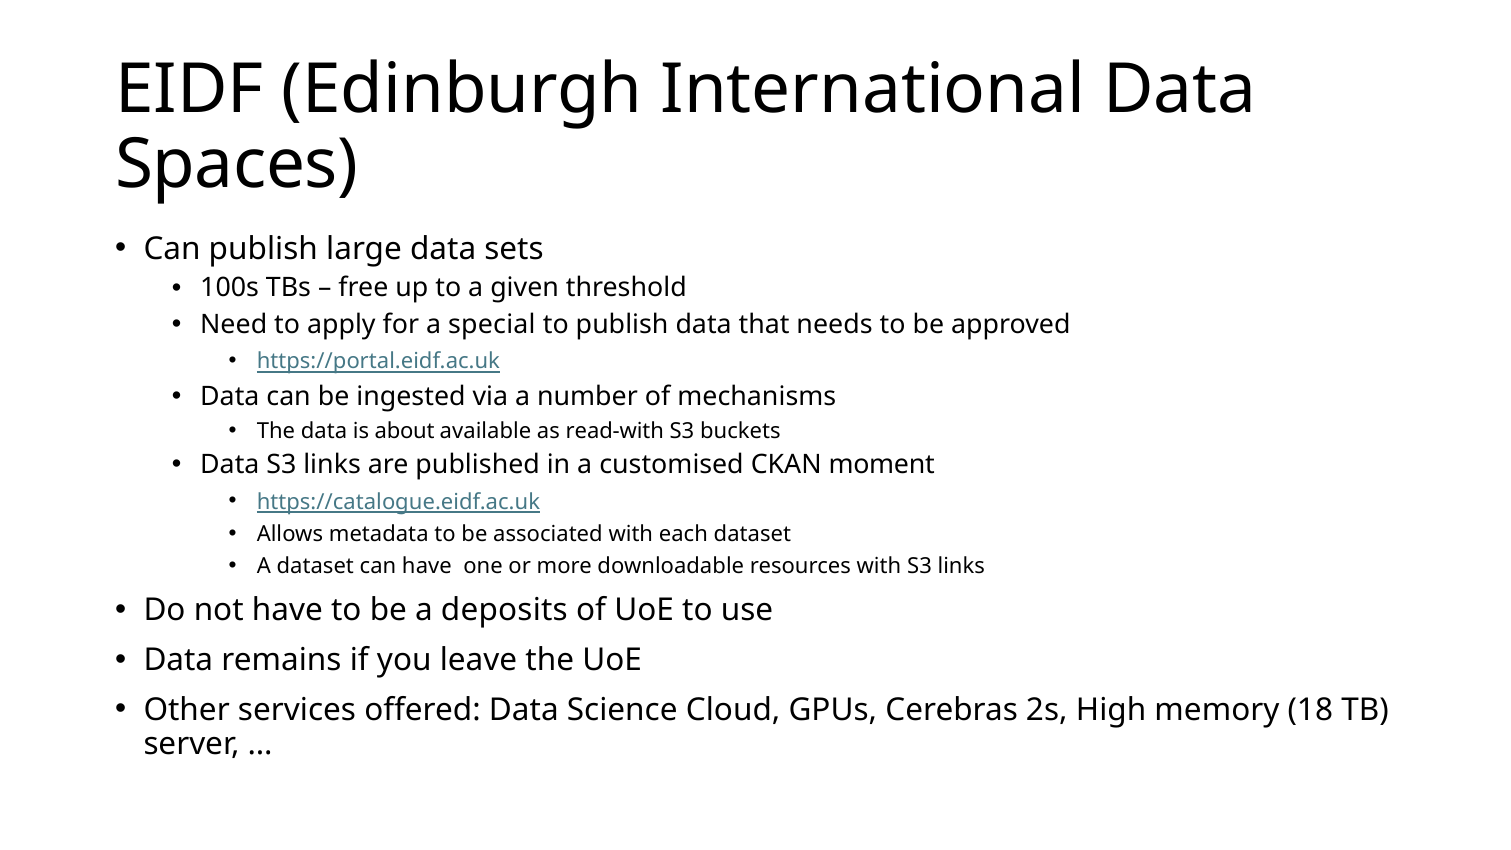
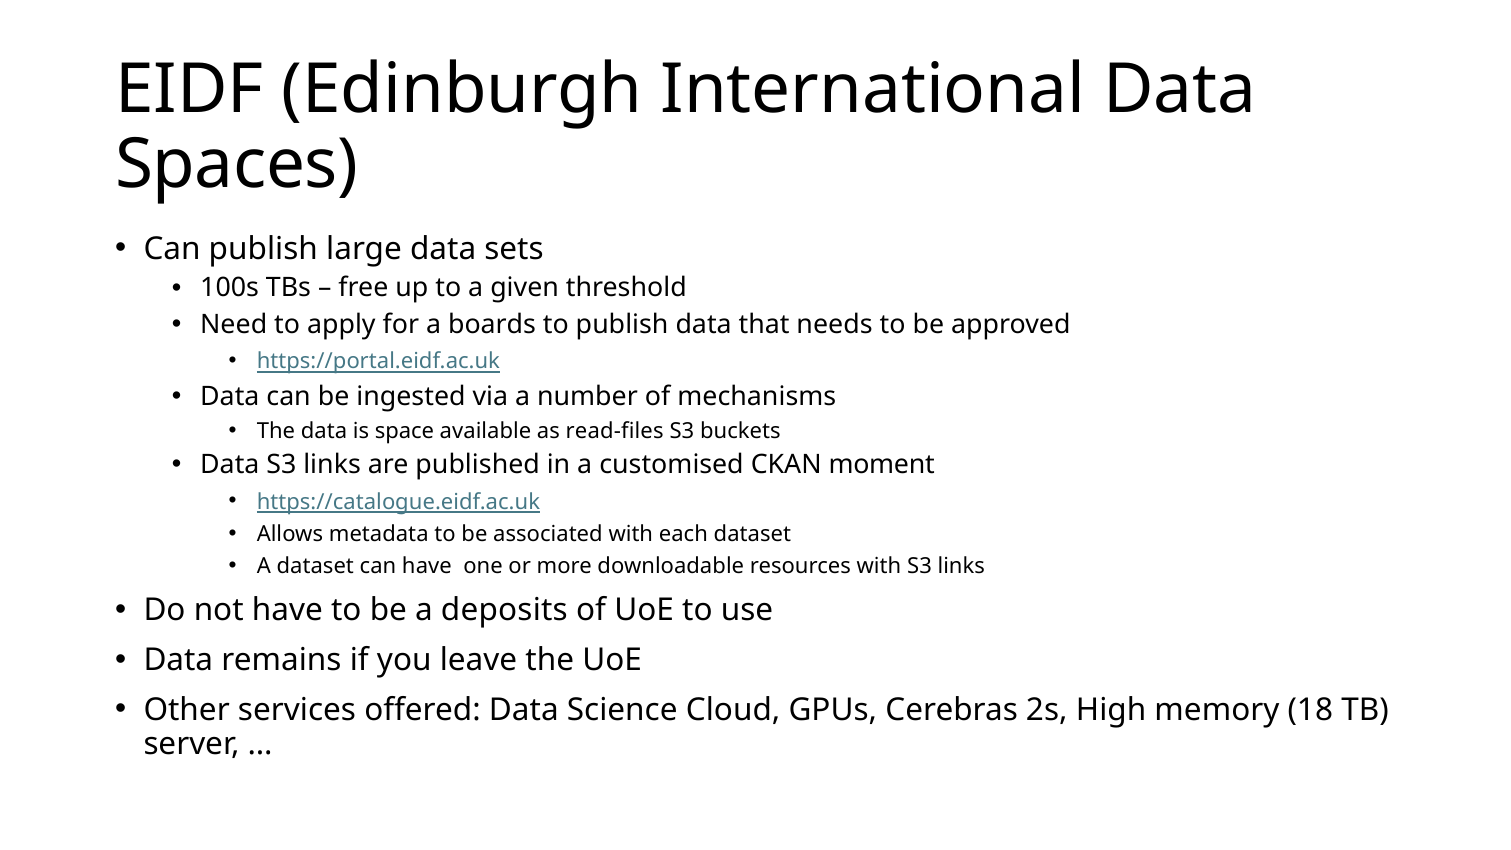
special: special -> boards
about: about -> space
read-with: read-with -> read-files
